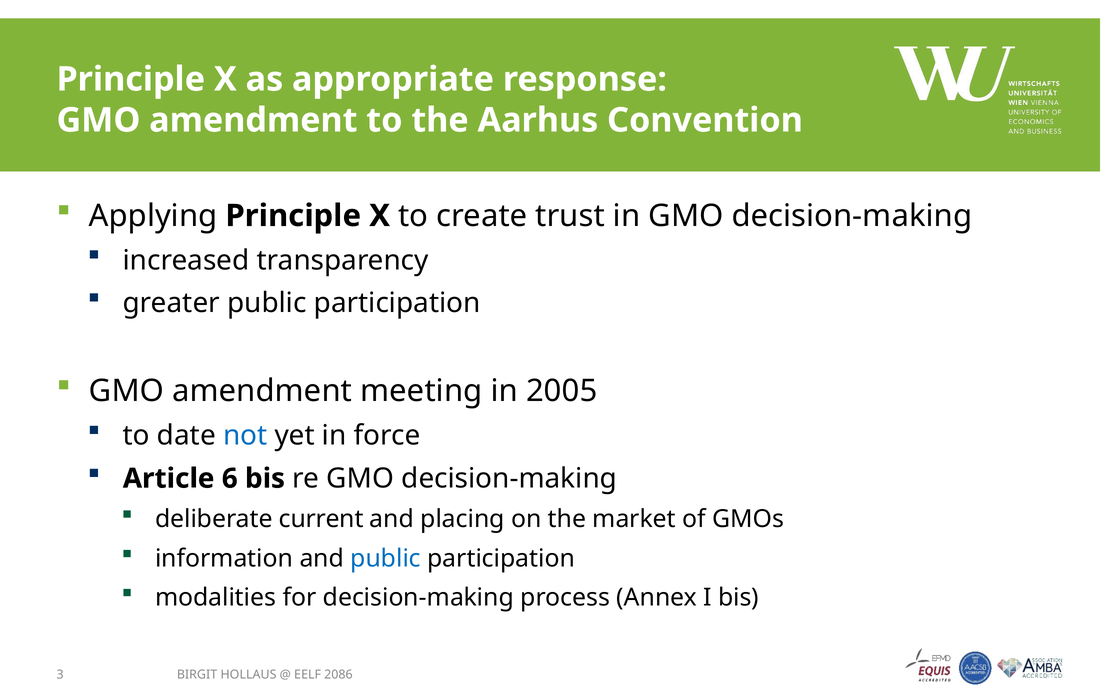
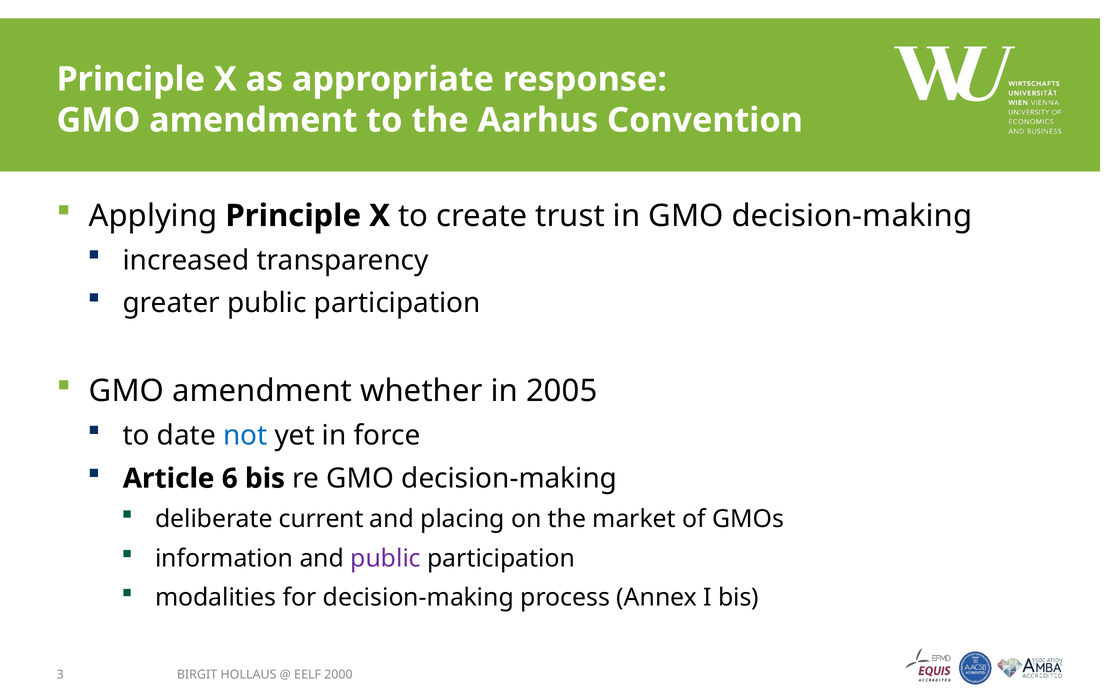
meeting: meeting -> whether
public at (386, 559) colour: blue -> purple
2086: 2086 -> 2000
